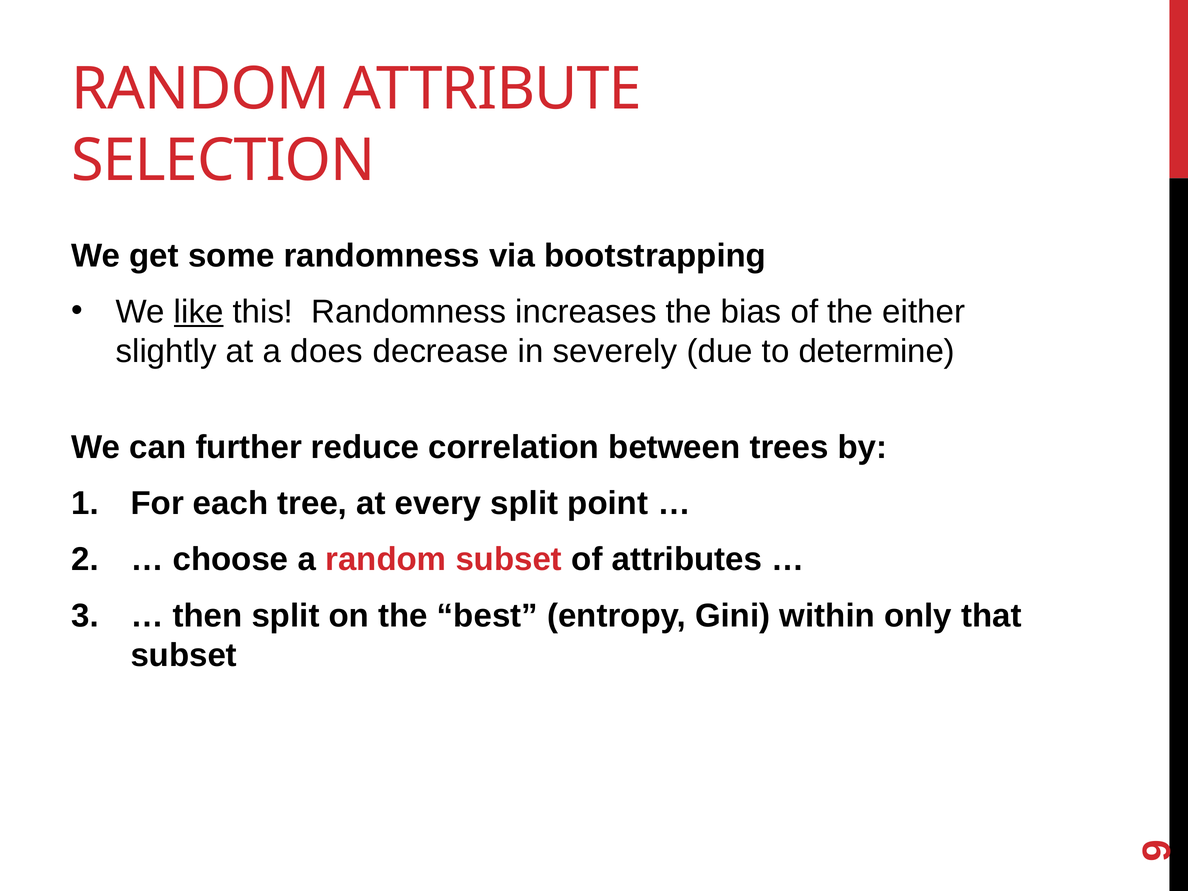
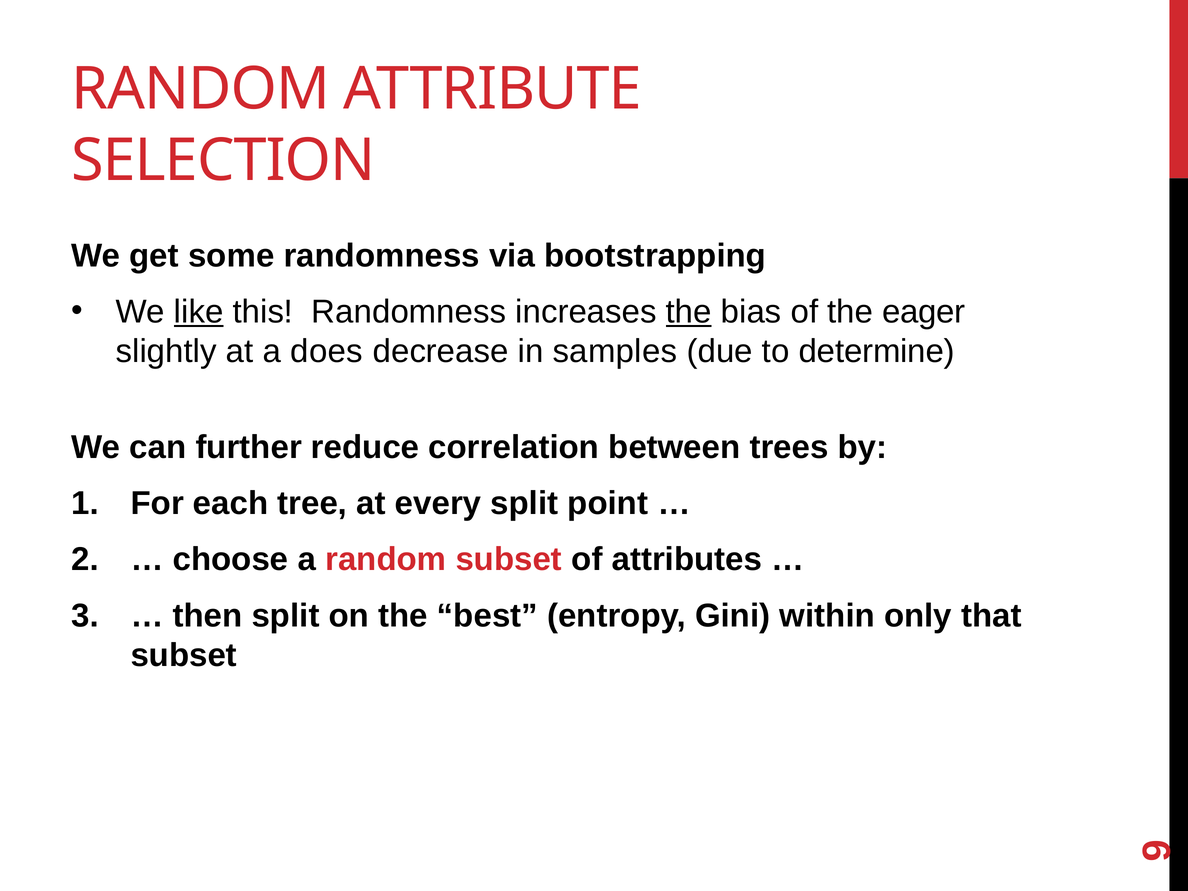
the at (689, 312) underline: none -> present
either: either -> eager
severely: severely -> samples
